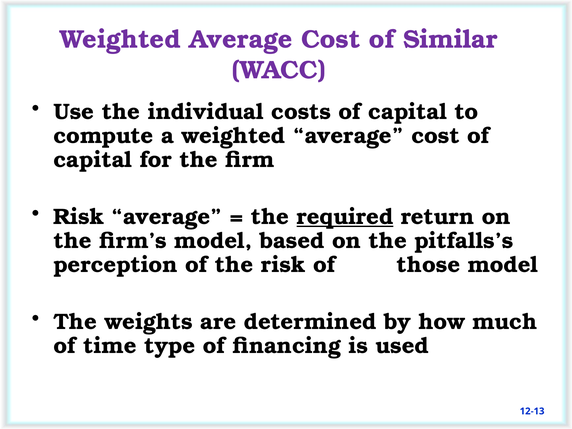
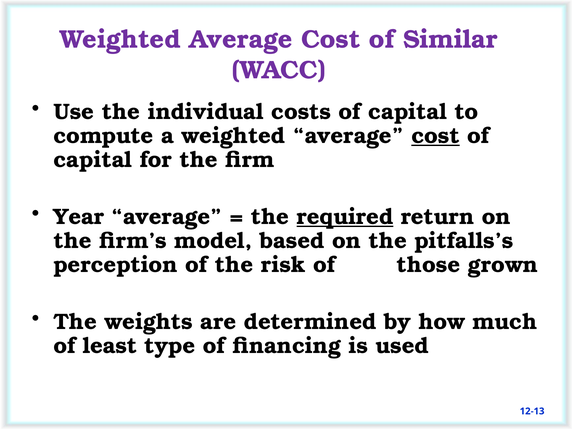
cost at (436, 136) underline: none -> present
Risk at (79, 217): Risk -> Year
those model: model -> grown
time: time -> least
